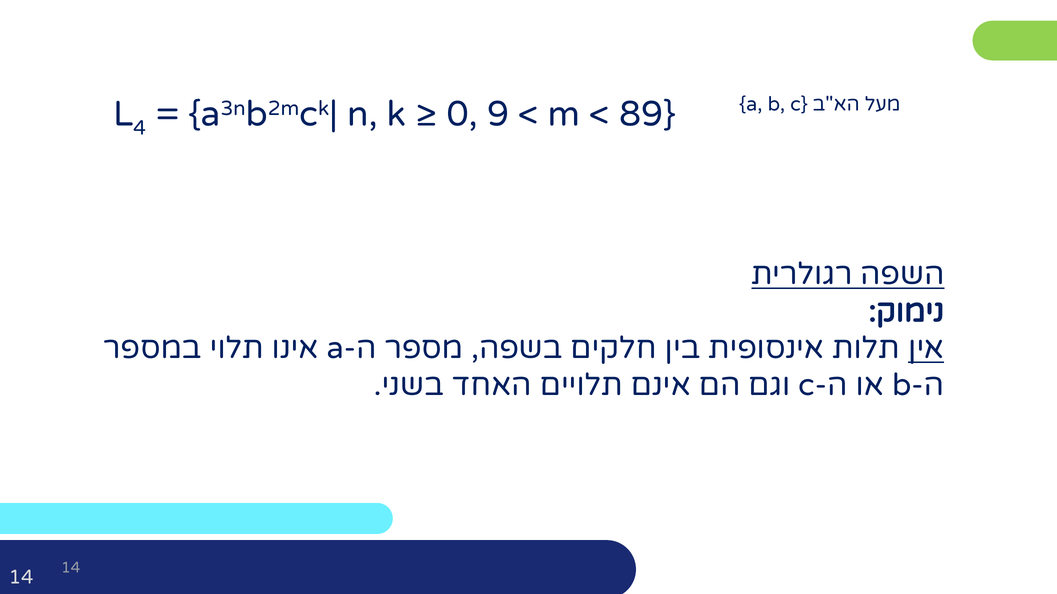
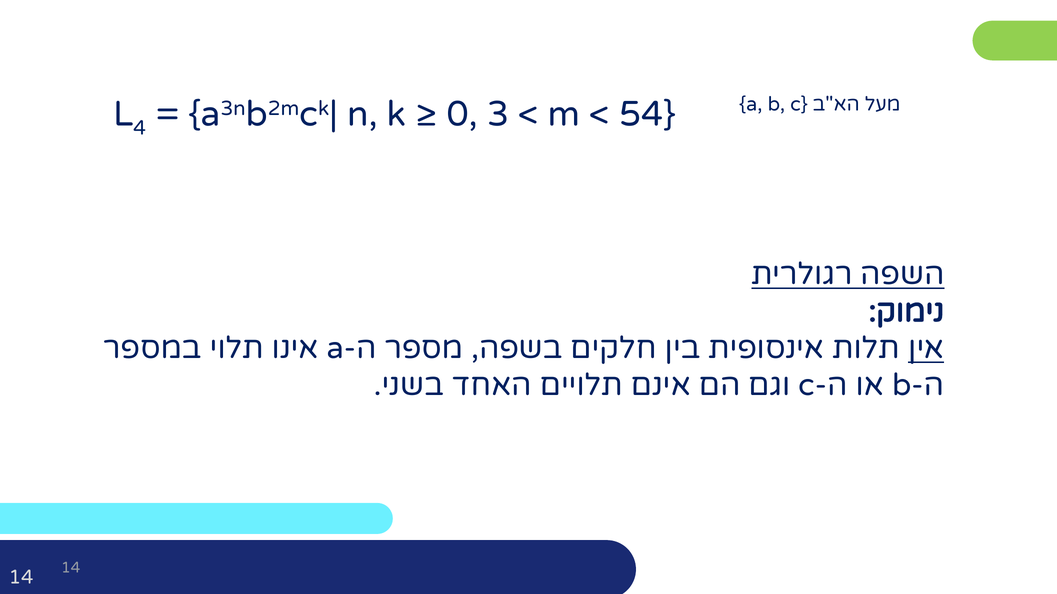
9: 9 -> 3
89: 89 -> 54
